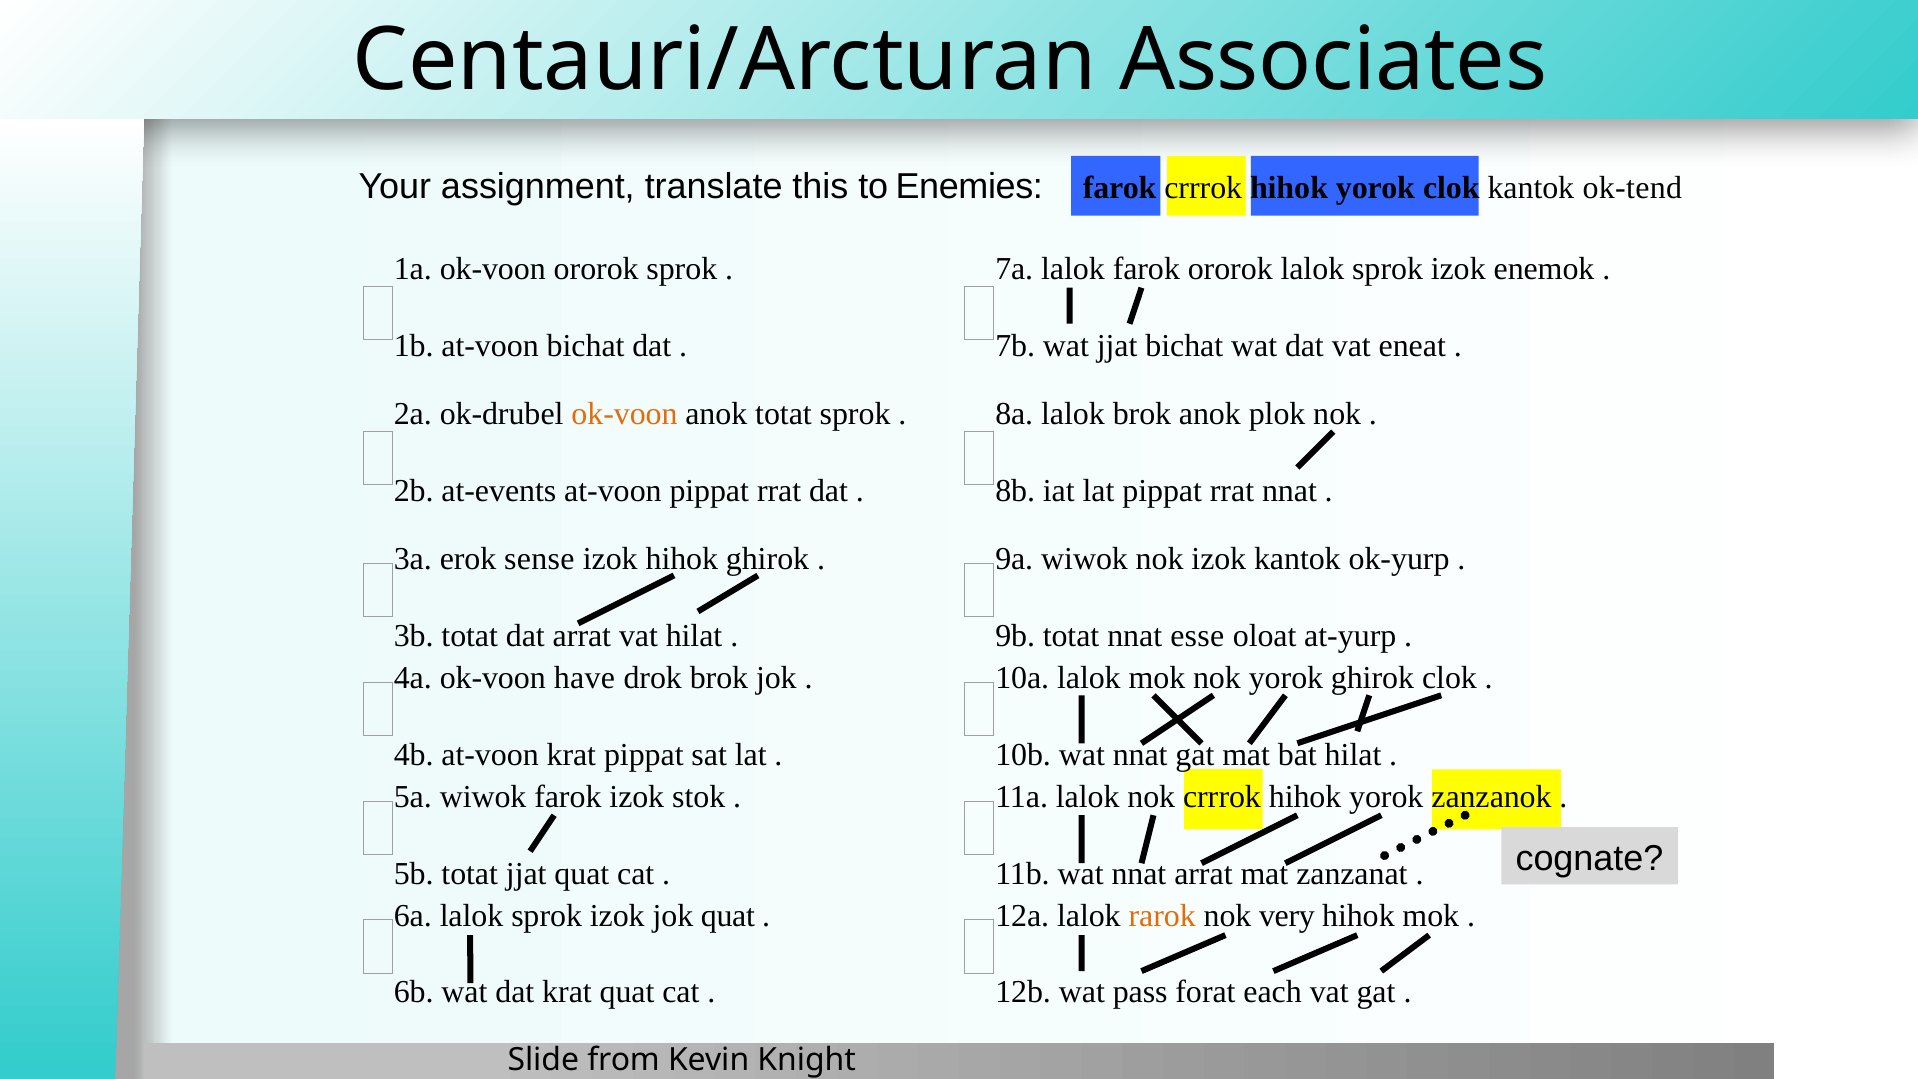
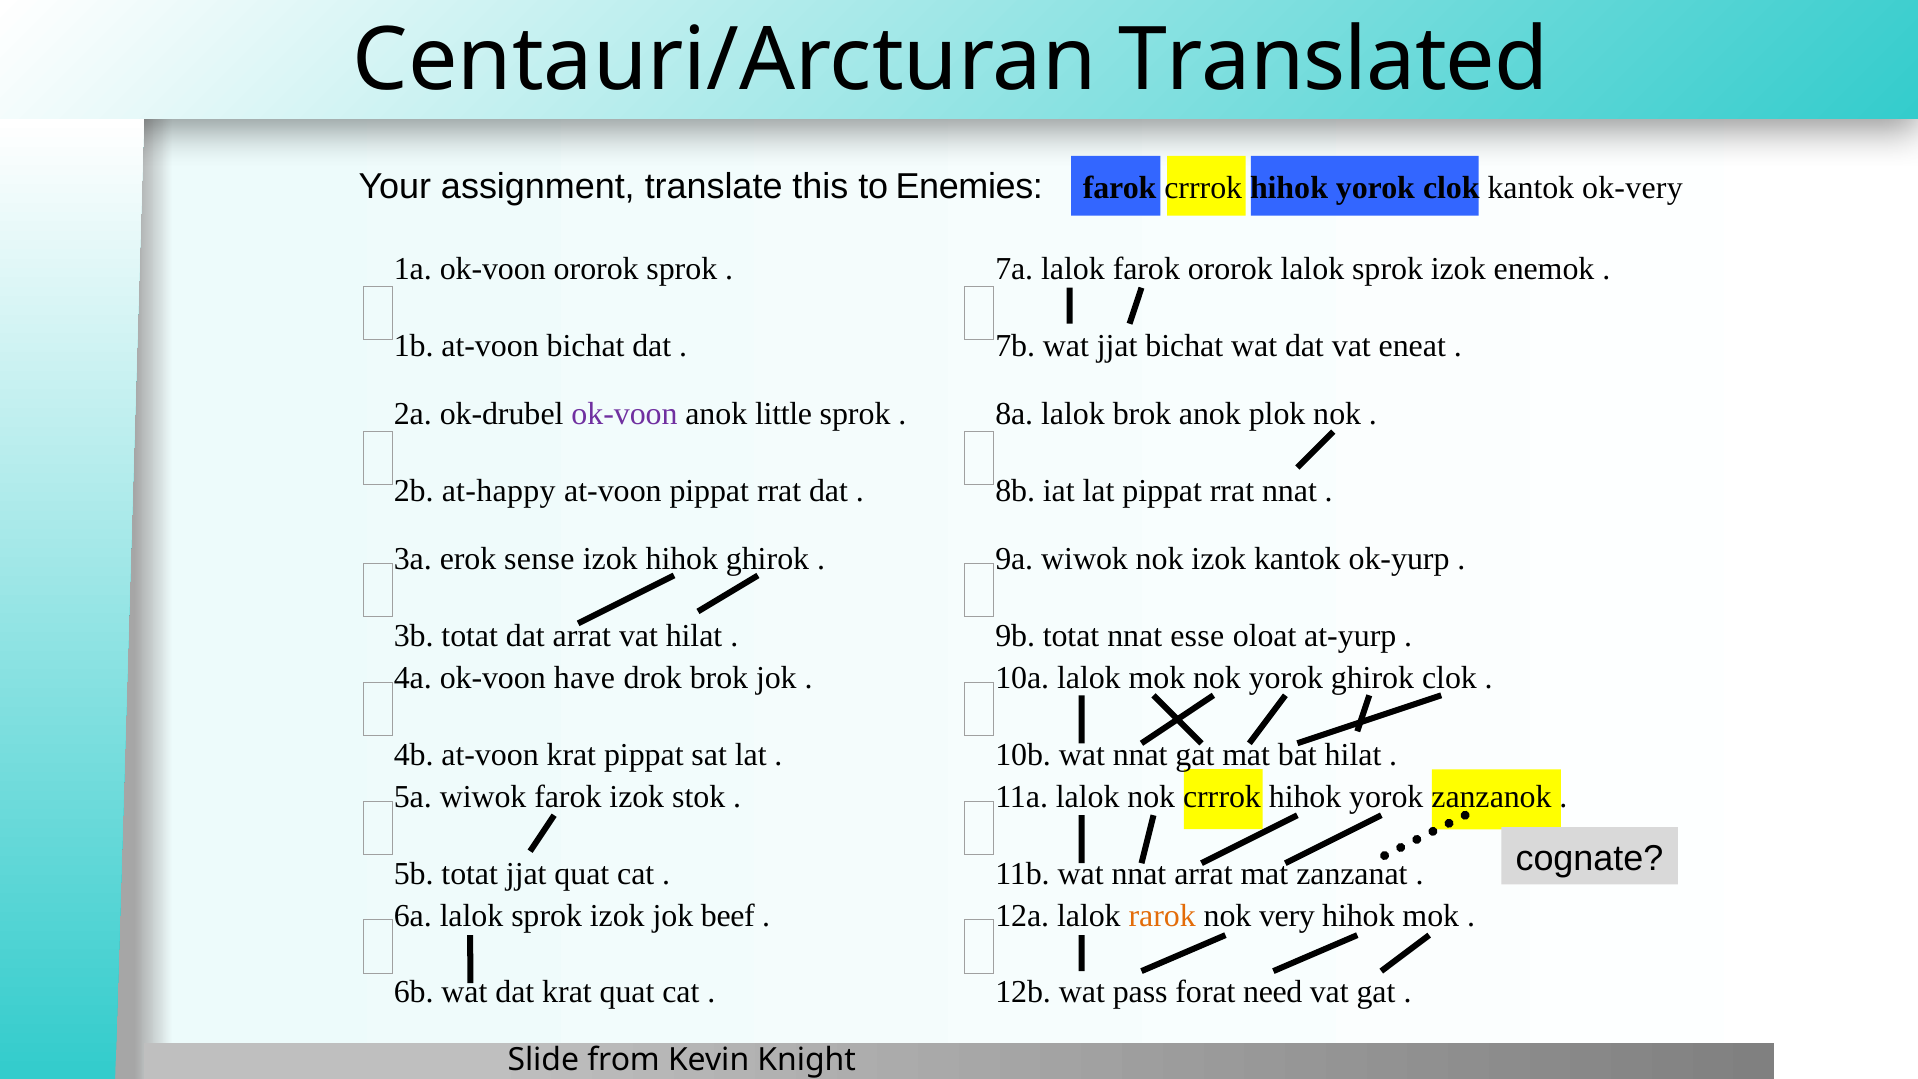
Associates: Associates -> Translated
ok-tend: ok-tend -> ok-very
ok-voon at (625, 414) colour: orange -> purple
anok totat: totat -> little
at-events: at-events -> at-happy
jok quat: quat -> beef
each: each -> need
